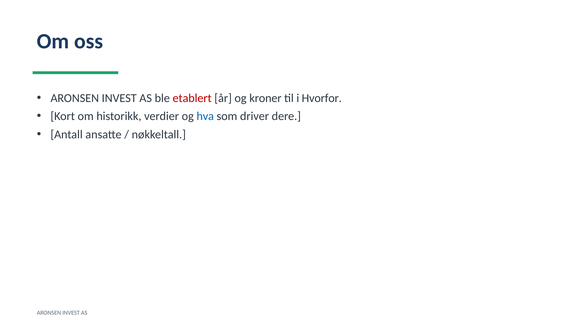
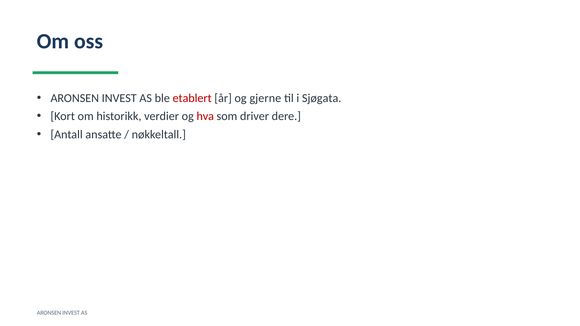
kroner: kroner -> gjerne
Hvorfor: Hvorfor -> Sjøgata
hva colour: blue -> red
